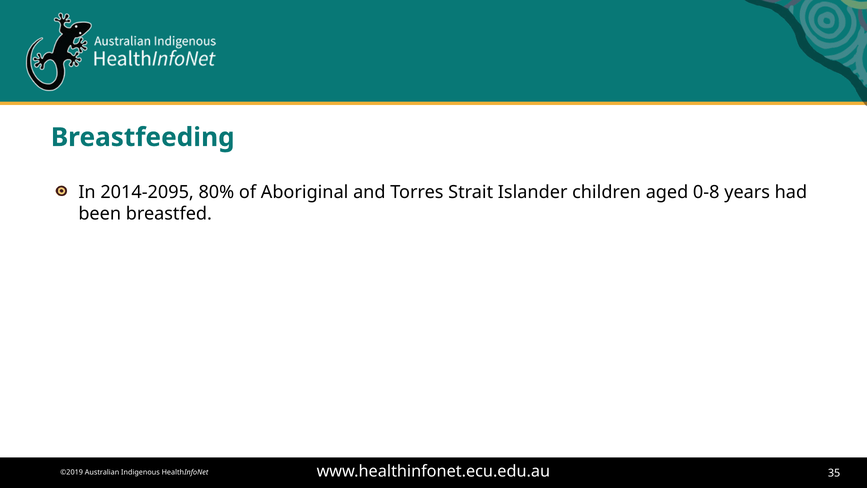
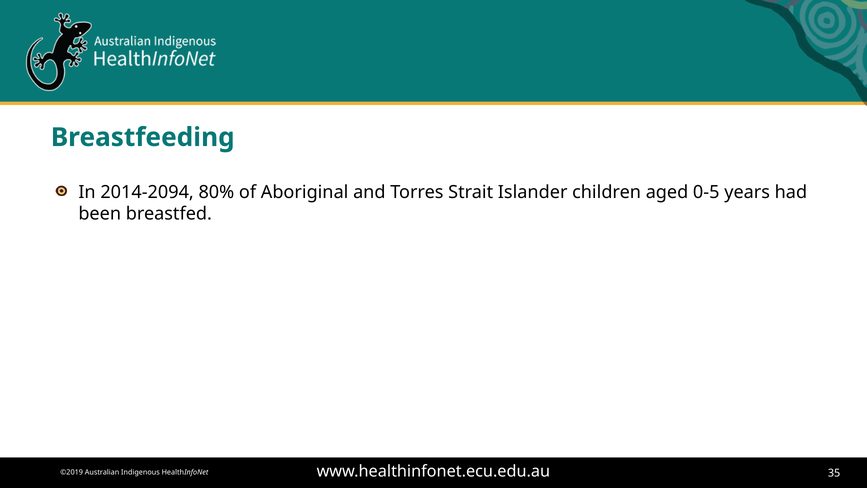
2014-2095: 2014-2095 -> 2014-2094
0-8: 0-8 -> 0-5
